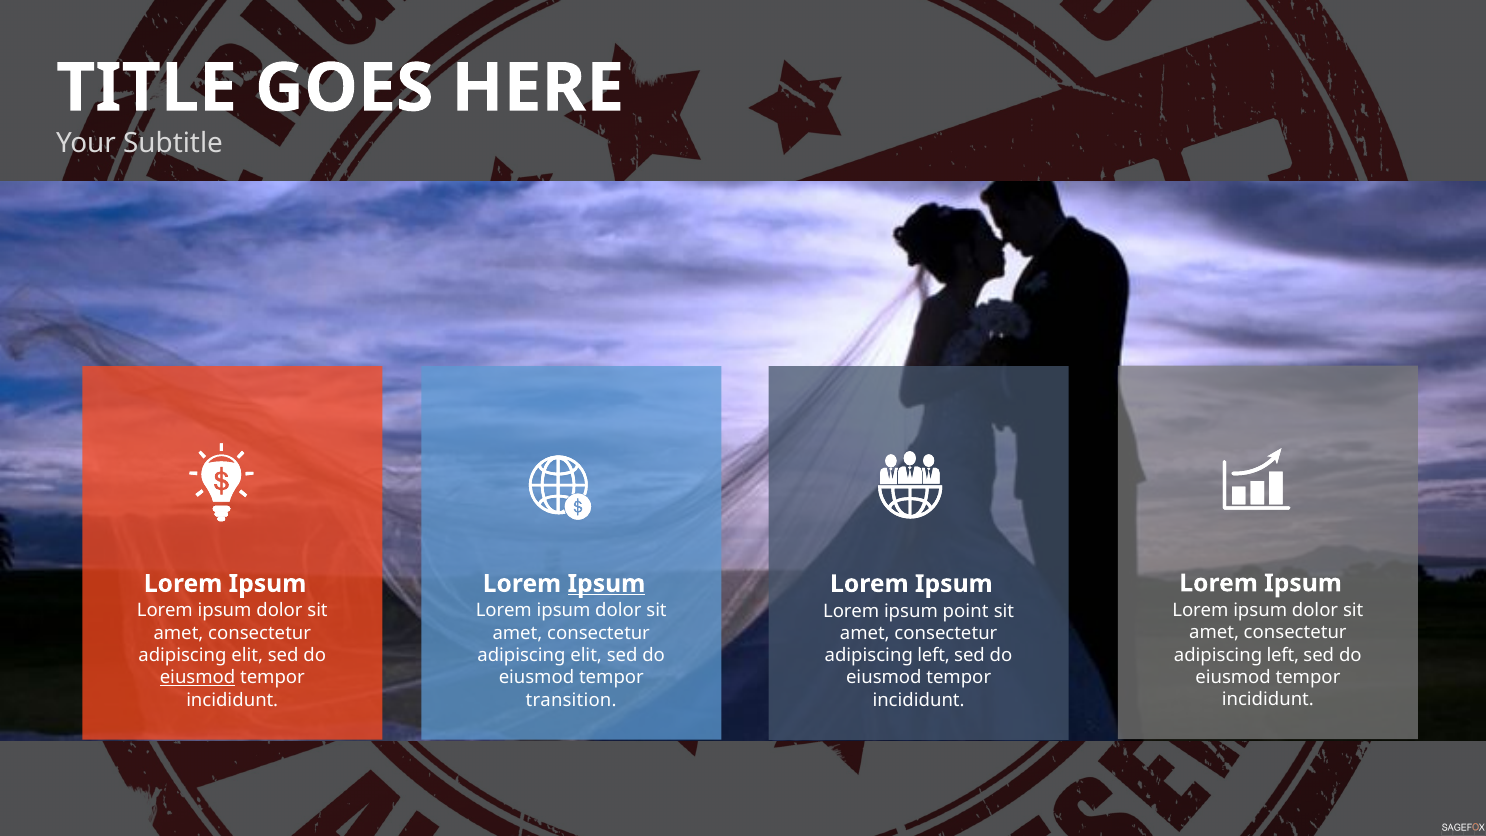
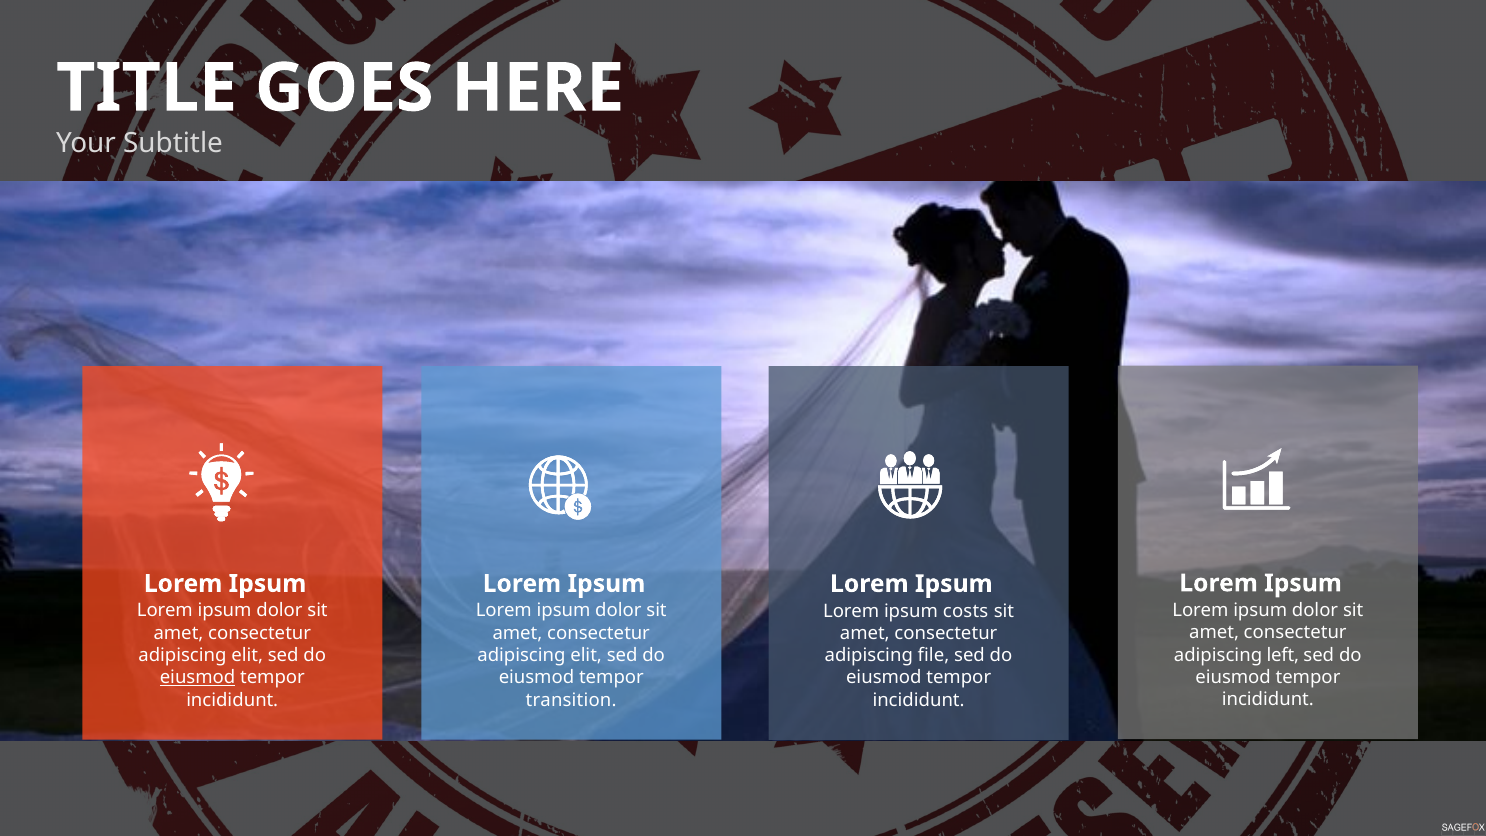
Ipsum at (606, 584) underline: present -> none
point: point -> costs
left at (934, 655): left -> file
